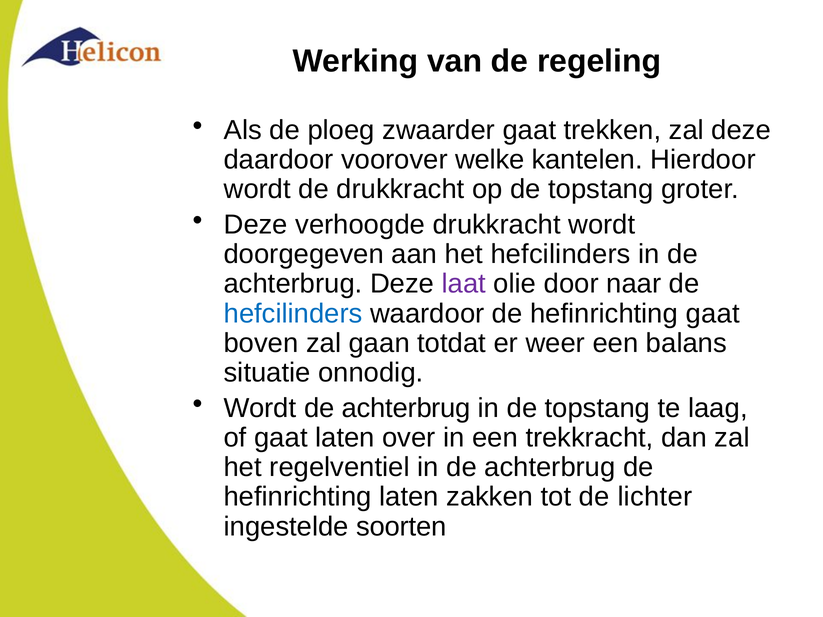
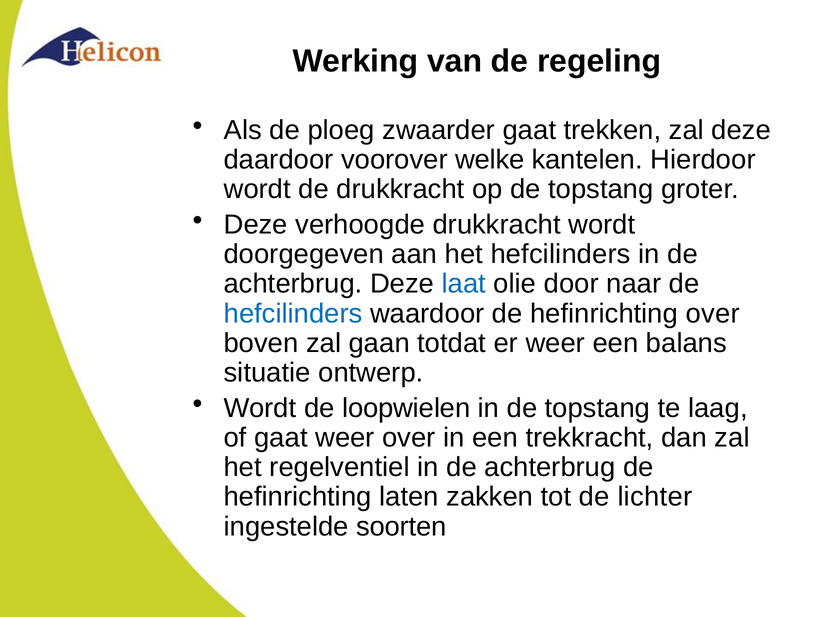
laat colour: purple -> blue
hefinrichting gaat: gaat -> over
onnodig: onnodig -> ontwerp
Wordt de achterbrug: achterbrug -> loopwielen
gaat laten: laten -> weer
